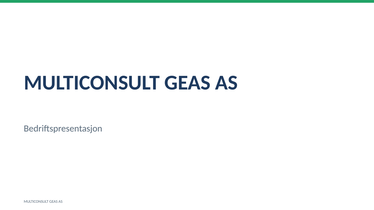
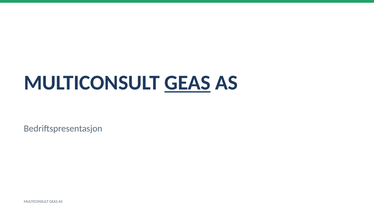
GEAS at (187, 83) underline: none -> present
